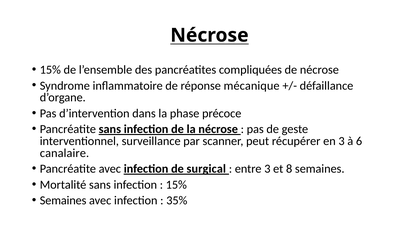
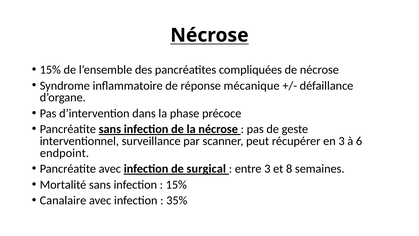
canalaire: canalaire -> endpoint
Semaines at (63, 200): Semaines -> Canalaire
